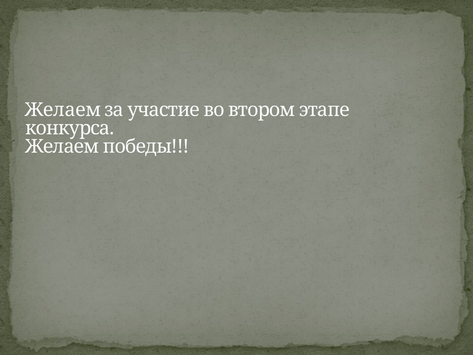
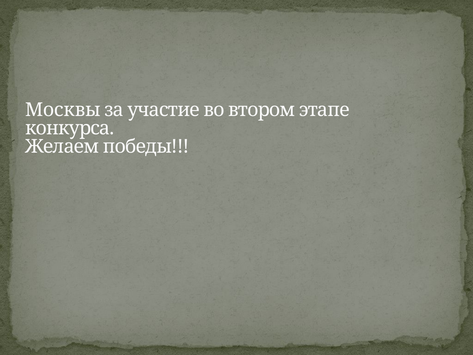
Желаем at (63, 110): Желаем -> Москвы
